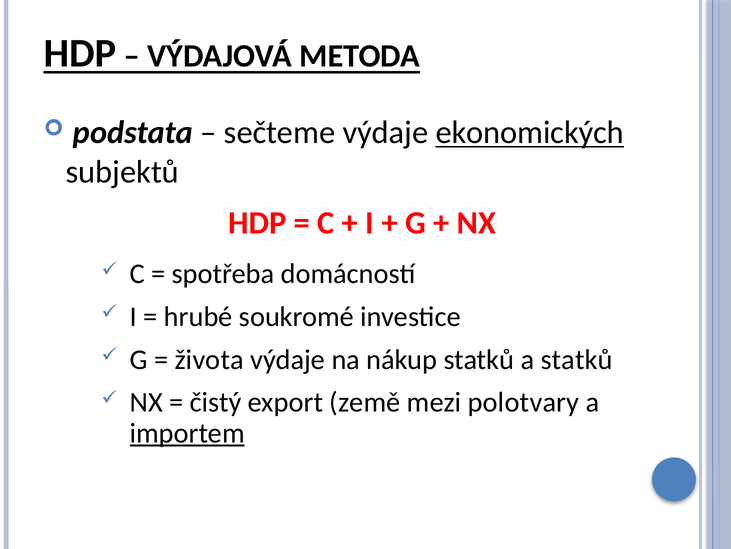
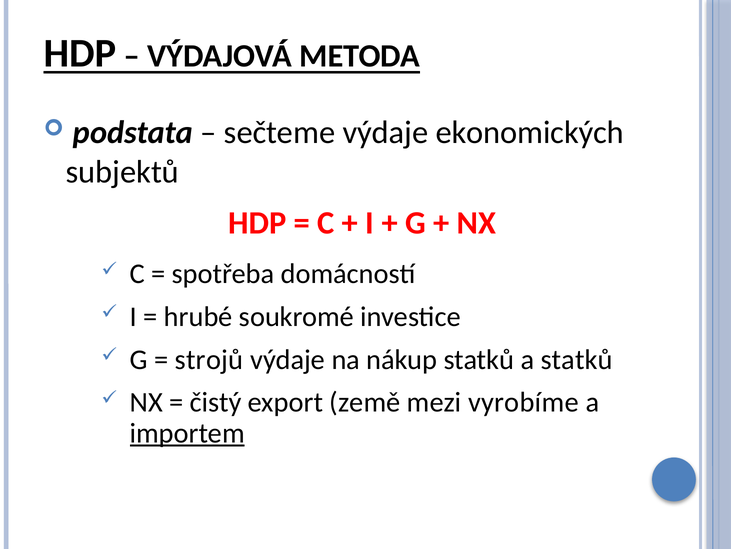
ekonomických underline: present -> none
života: života -> strojů
polotvary: polotvary -> vyrobíme
